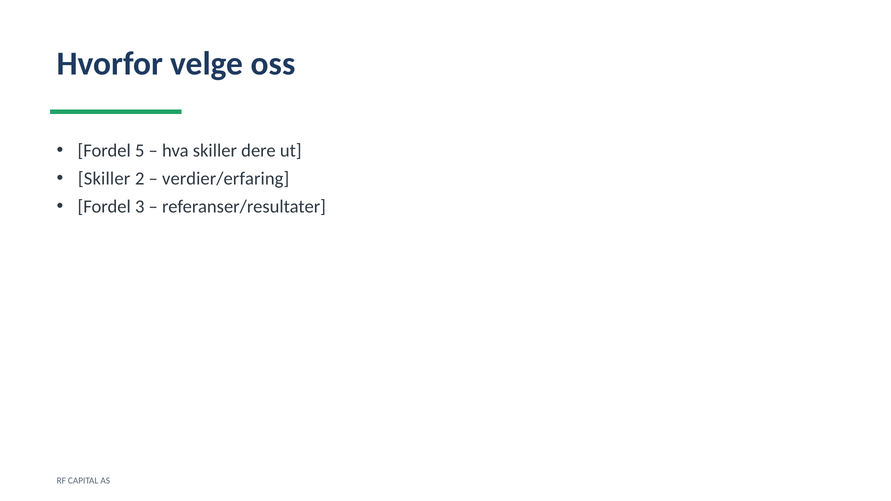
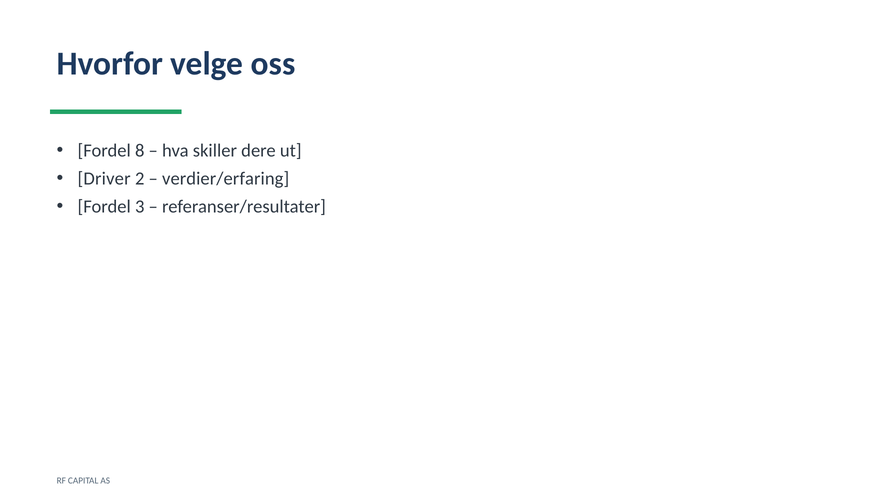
5: 5 -> 8
Skiller at (104, 179): Skiller -> Driver
